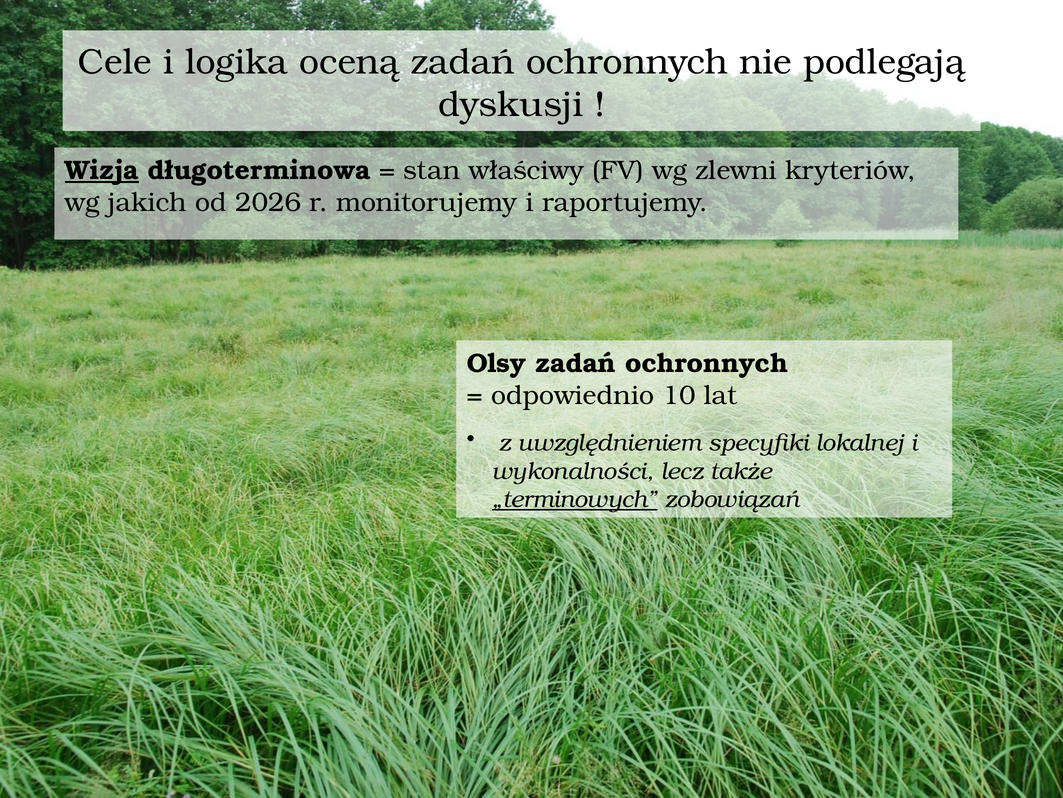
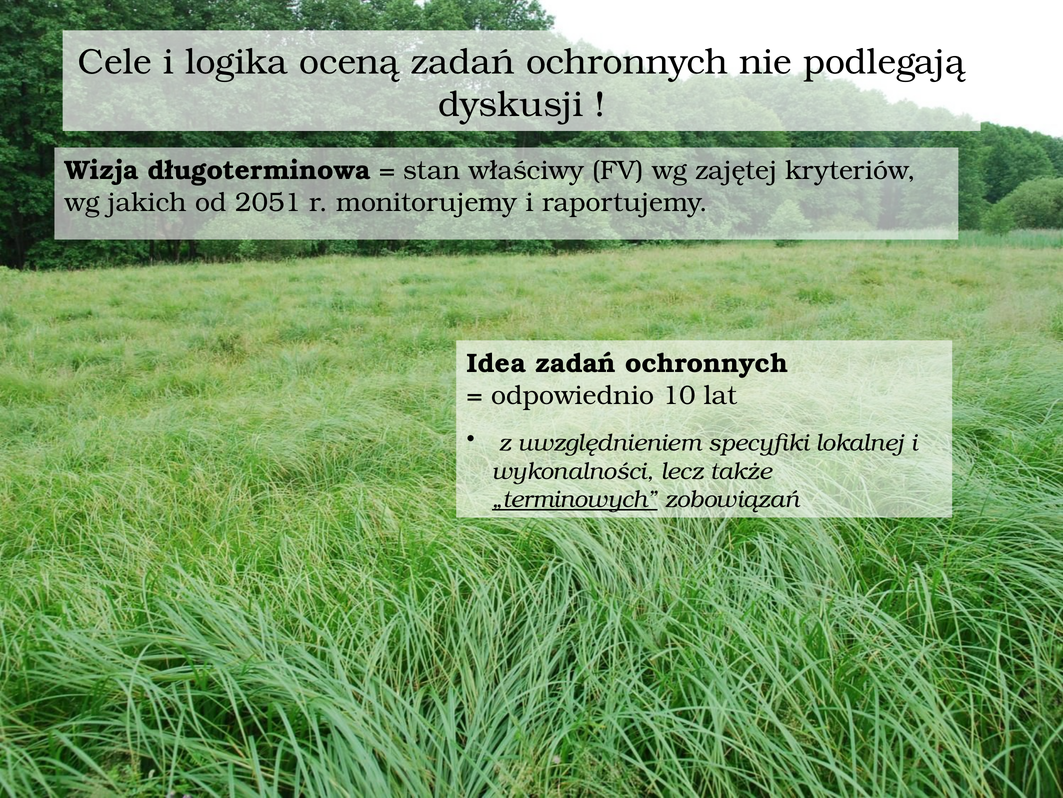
Wizja underline: present -> none
zlewni: zlewni -> zajętej
2026: 2026 -> 2051
Olsy: Olsy -> Idea
